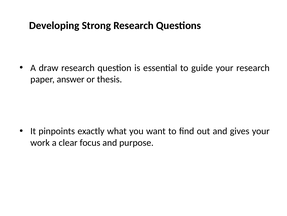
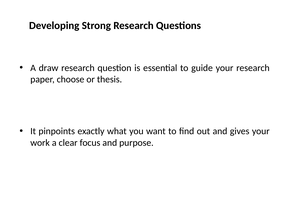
answer: answer -> choose
